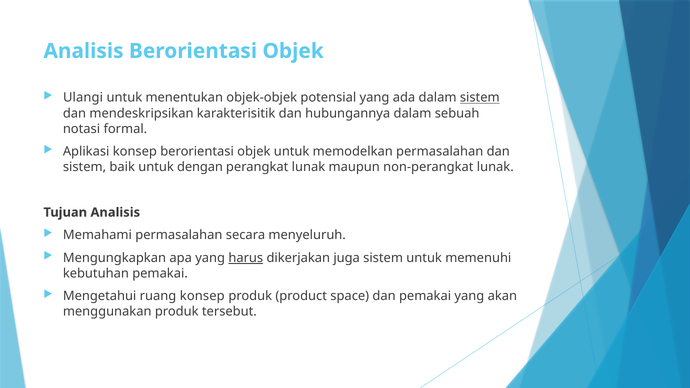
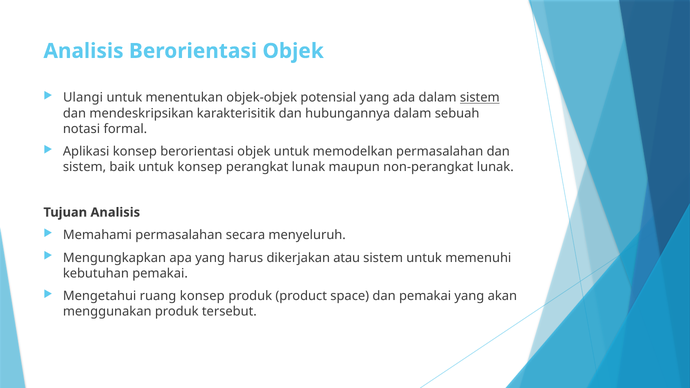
untuk dengan: dengan -> konsep
harus underline: present -> none
juga: juga -> atau
